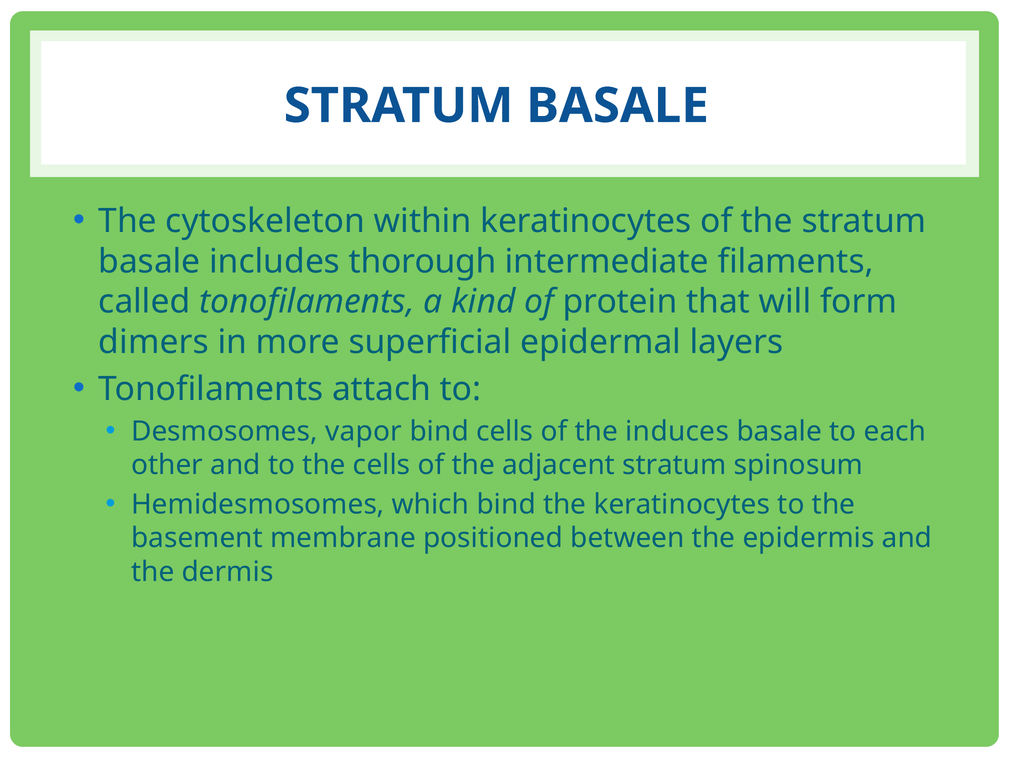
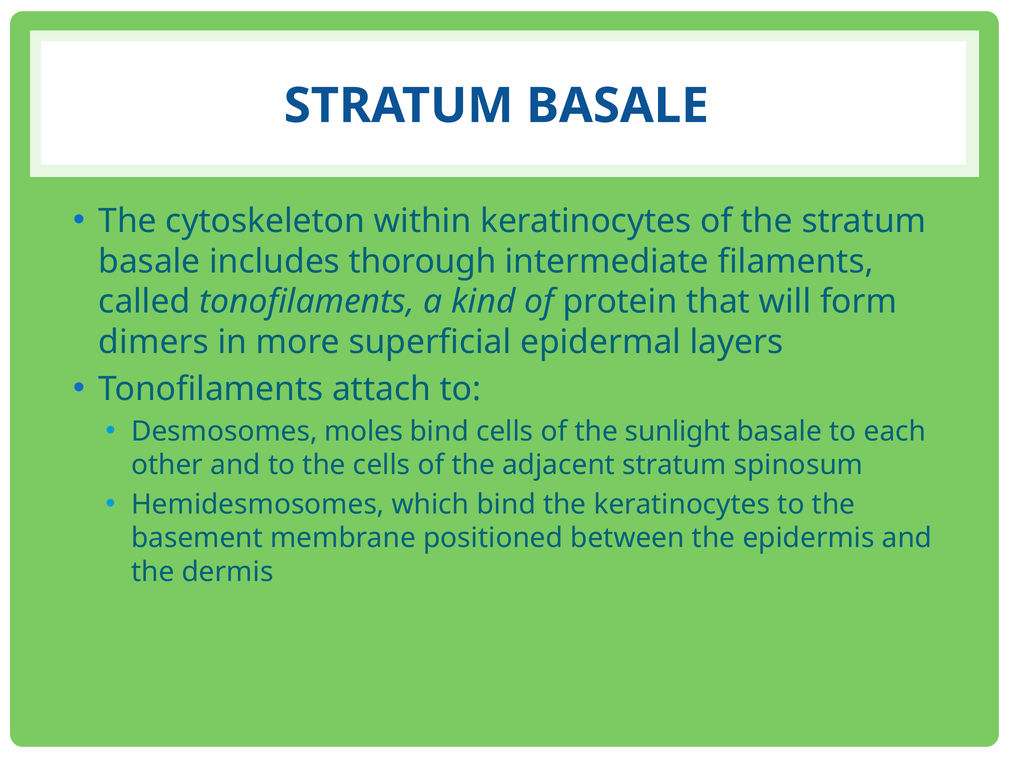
vapor: vapor -> moles
induces: induces -> sunlight
